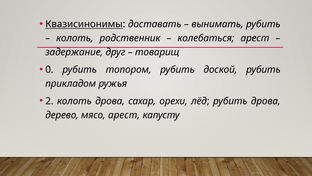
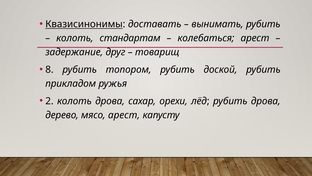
родственник: родственник -> стандартам
0: 0 -> 8
